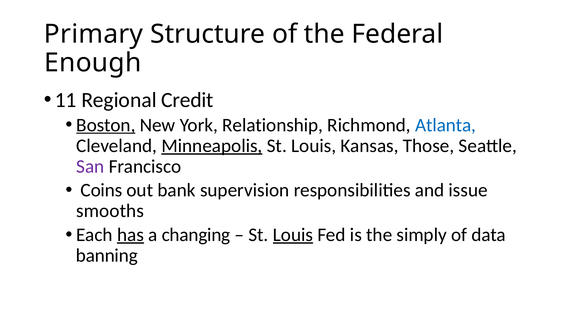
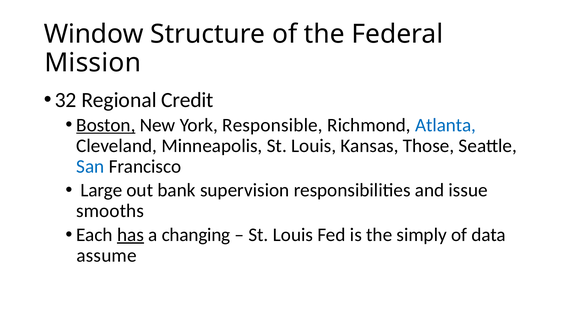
Primary: Primary -> Window
Enough: Enough -> Mission
11: 11 -> 32
Relationship: Relationship -> Responsible
Minneapolis underline: present -> none
San colour: purple -> blue
Coins: Coins -> Large
Louis at (293, 235) underline: present -> none
banning: banning -> assume
